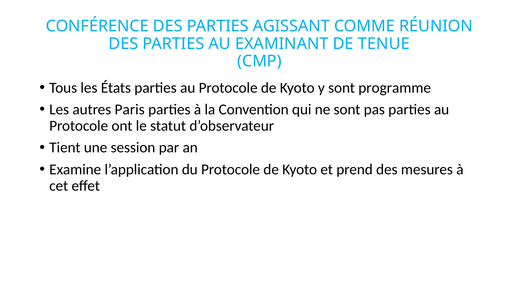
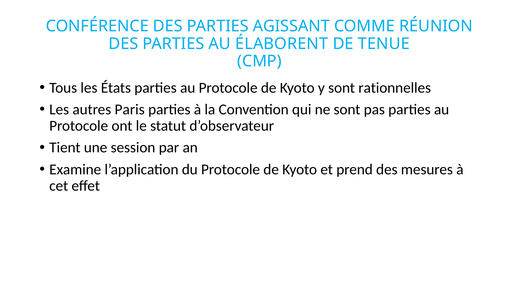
EXAMINANT: EXAMINANT -> ÉLABORENT
programme: programme -> rationnelles
